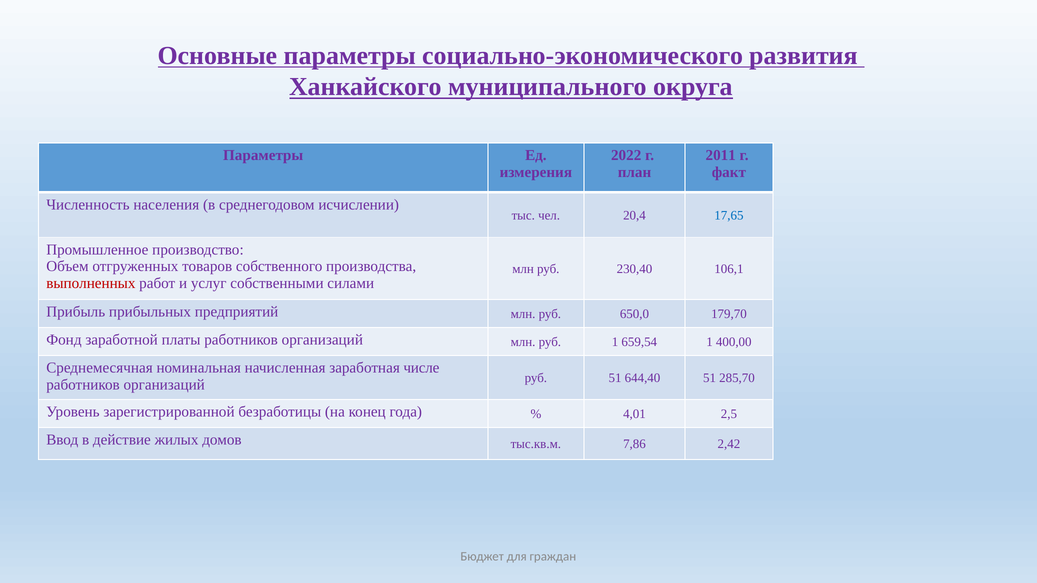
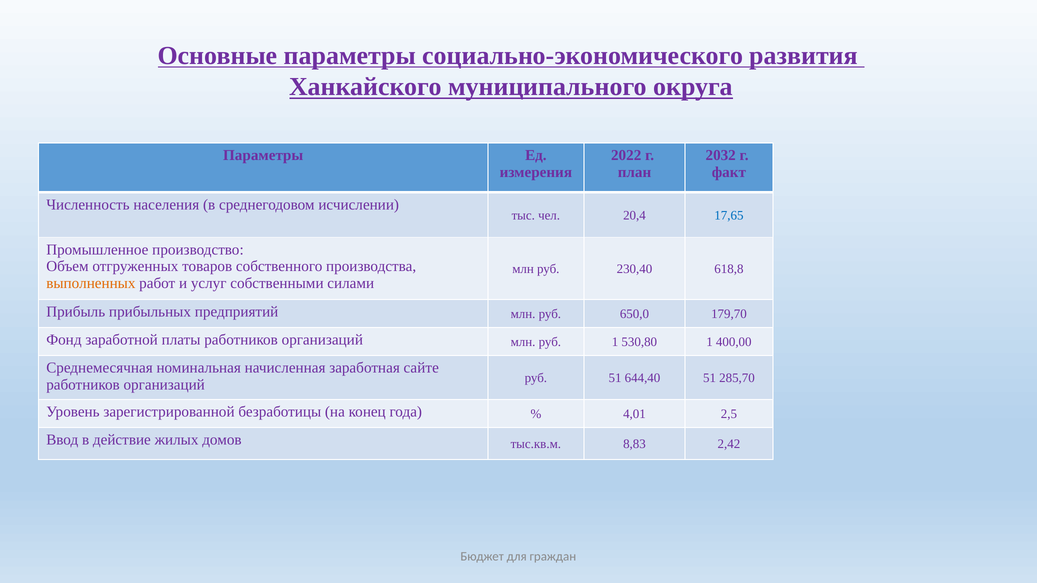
2011: 2011 -> 2032
106,1: 106,1 -> 618,8
выполненных colour: red -> orange
659,54: 659,54 -> 530,80
числе: числе -> сайте
7,86: 7,86 -> 8,83
